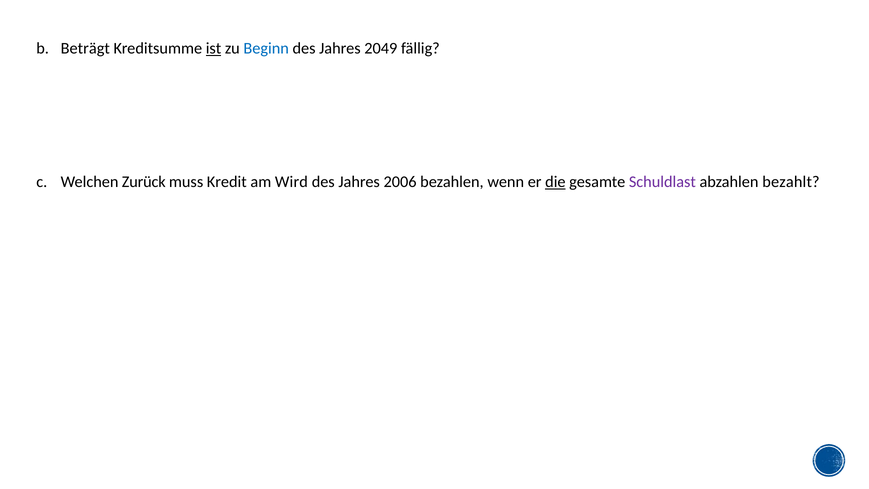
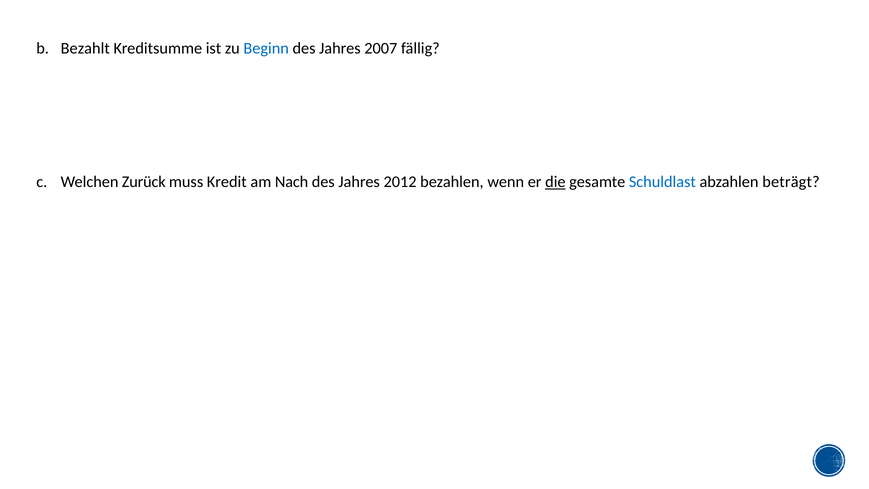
Beträgt: Beträgt -> Bezahlt
ist underline: present -> none
2049: 2049 -> 2007
Wird: Wird -> Nach
2006: 2006 -> 2012
Schuldlast colour: purple -> blue
bezahlt: bezahlt -> beträgt
